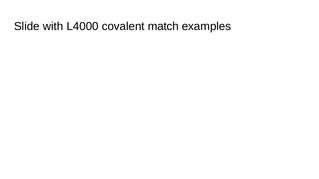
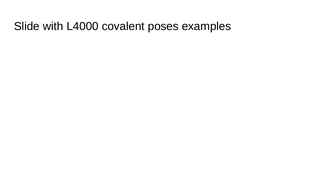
match: match -> poses
